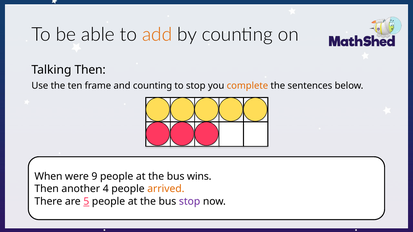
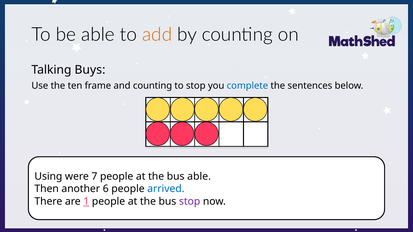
Talking Then: Then -> Buys
complete colour: orange -> blue
When: When -> Using
9: 9 -> 7
bus wins: wins -> able
4: 4 -> 6
arrived colour: orange -> blue
5: 5 -> 1
